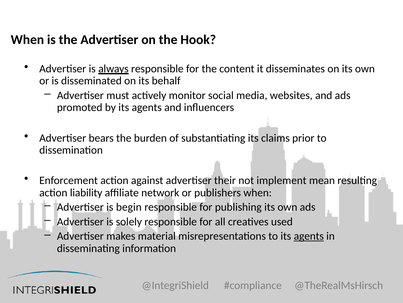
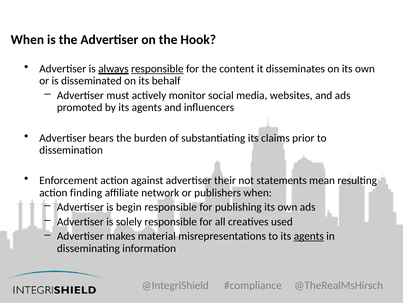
responsible at (157, 69) underline: none -> present
implement: implement -> statements
liability: liability -> finding
